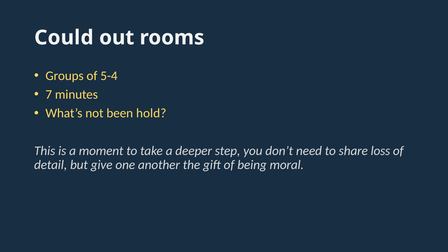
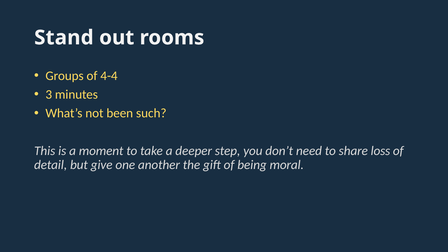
Could: Could -> Stand
5-4: 5-4 -> 4-4
7: 7 -> 3
hold: hold -> such
